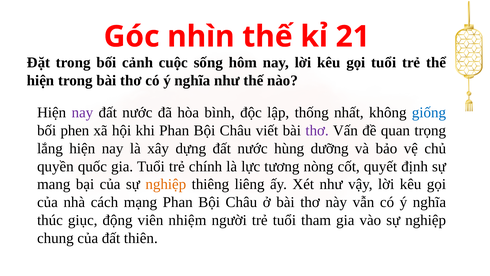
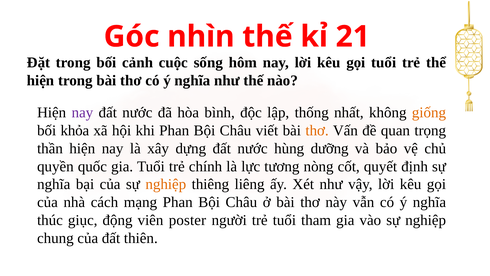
giống colour: blue -> orange
phen: phen -> khỏa
thơ at (317, 130) colour: purple -> orange
lắng: lắng -> thần
mang at (54, 184): mang -> nghĩa
nhiệm: nhiệm -> poster
